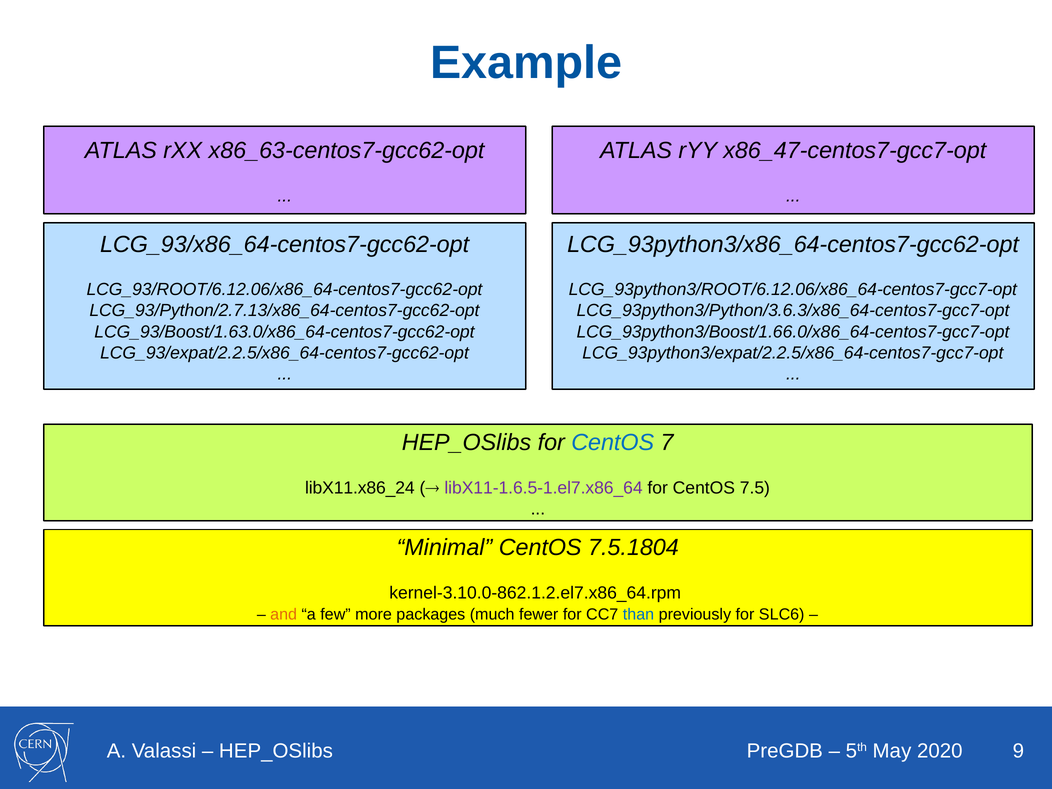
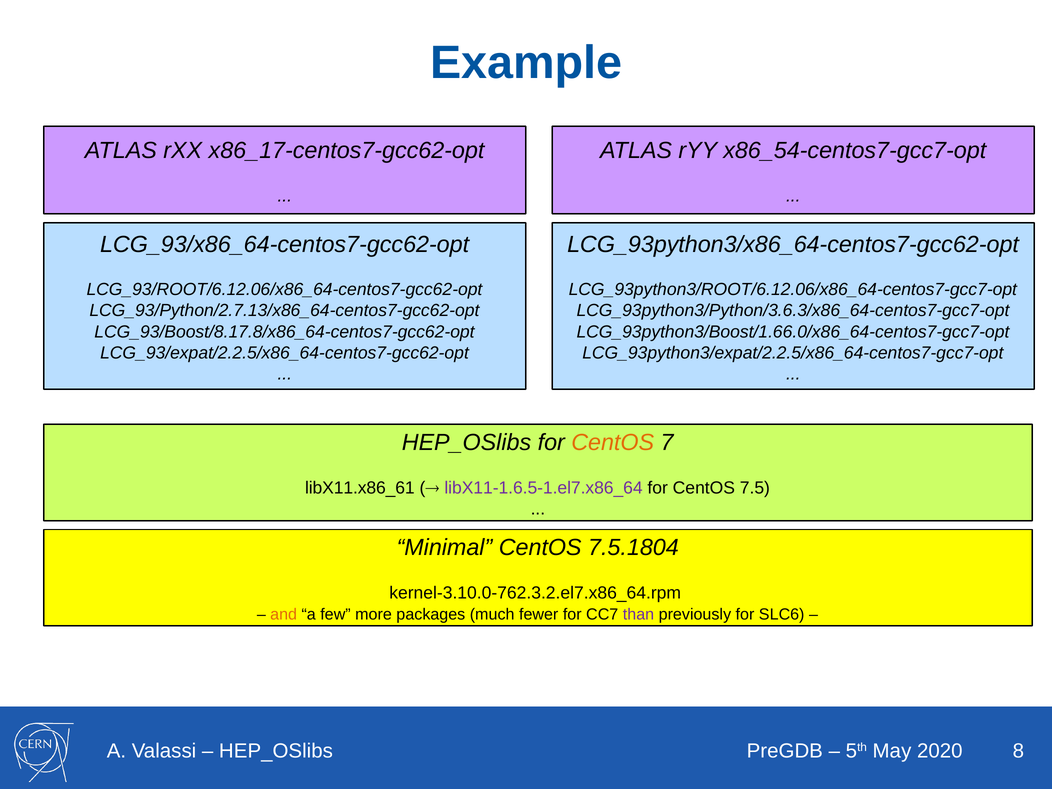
x86_63-centos7-gcc62-opt: x86_63-centos7-gcc62-opt -> x86_17-centos7-gcc62-opt
x86_47-centos7-gcc7-opt: x86_47-centos7-gcc7-opt -> x86_54-centos7-gcc7-opt
LCG_93/Boost/1.63.0/x86_64-centos7-gcc62-opt: LCG_93/Boost/1.63.0/x86_64-centos7-gcc62-opt -> LCG_93/Boost/8.17.8/x86_64-centos7-gcc62-opt
CentOS at (613, 443) colour: blue -> orange
libX11.x86_24: libX11.x86_24 -> libX11.x86_61
kernel-3.10.0-862.1.2.el7.x86_64.rpm: kernel-3.10.0-862.1.2.el7.x86_64.rpm -> kernel-3.10.0-762.3.2.el7.x86_64.rpm
than colour: blue -> purple
9: 9 -> 8
